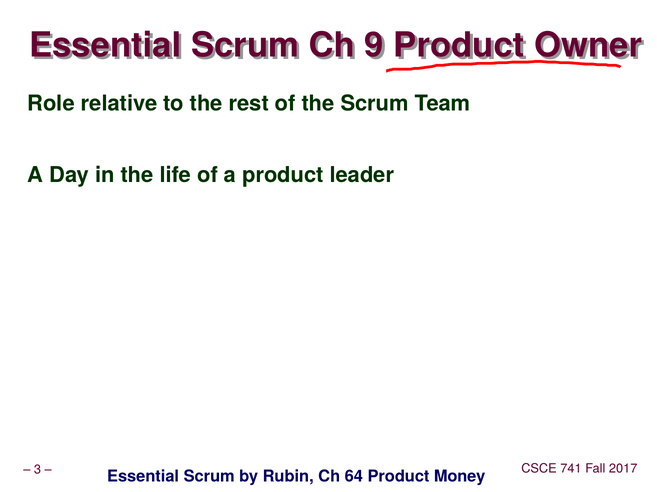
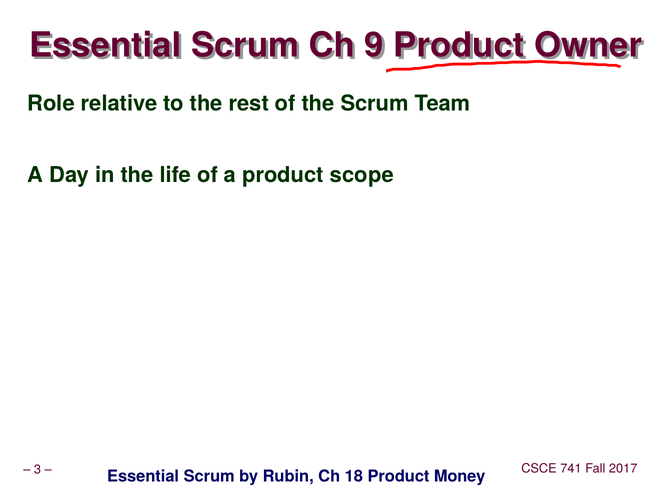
leader: leader -> scope
64: 64 -> 18
